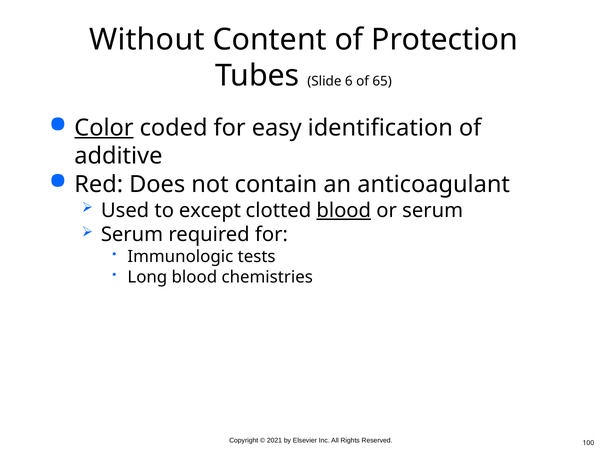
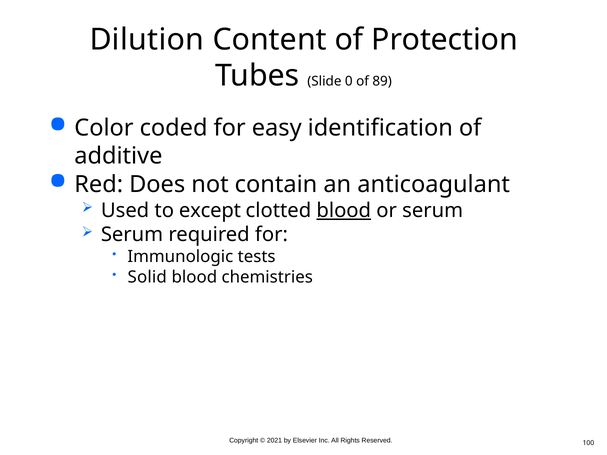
Without: Without -> Dilution
6: 6 -> 0
65: 65 -> 89
Color underline: present -> none
Long: Long -> Solid
